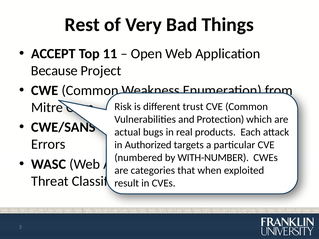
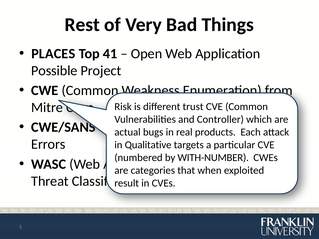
ACCEPT: ACCEPT -> PLACES
11: 11 -> 41
Because: Because -> Possible
Protection: Protection -> Controller
Authorized: Authorized -> Qualitative
